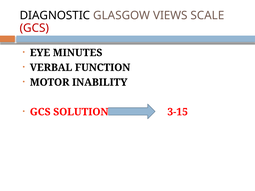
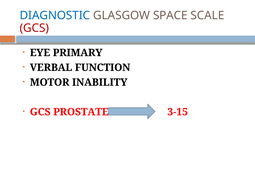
DIAGNOSTIC colour: black -> blue
VIEWS: VIEWS -> SPACE
MINUTES: MINUTES -> PRIMARY
SOLUTION: SOLUTION -> PROSTATE
